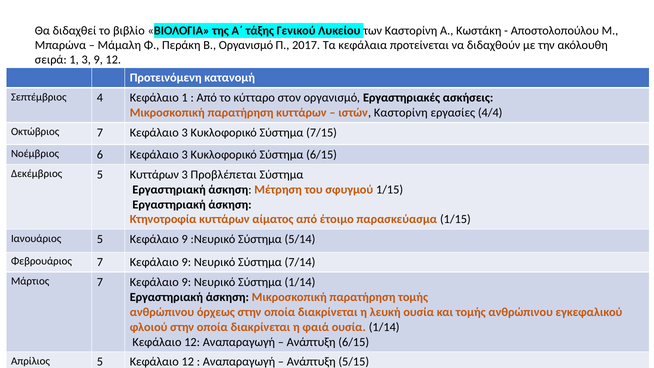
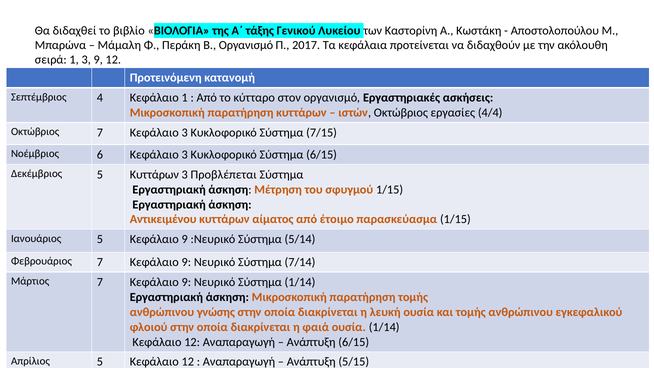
ιστών Καστορίνη: Καστορίνη -> Οκτώβριος
Κτηνοτροφία: Κτηνοτροφία -> Αντικειμένου
όρχεως: όρχεως -> γνώσης
